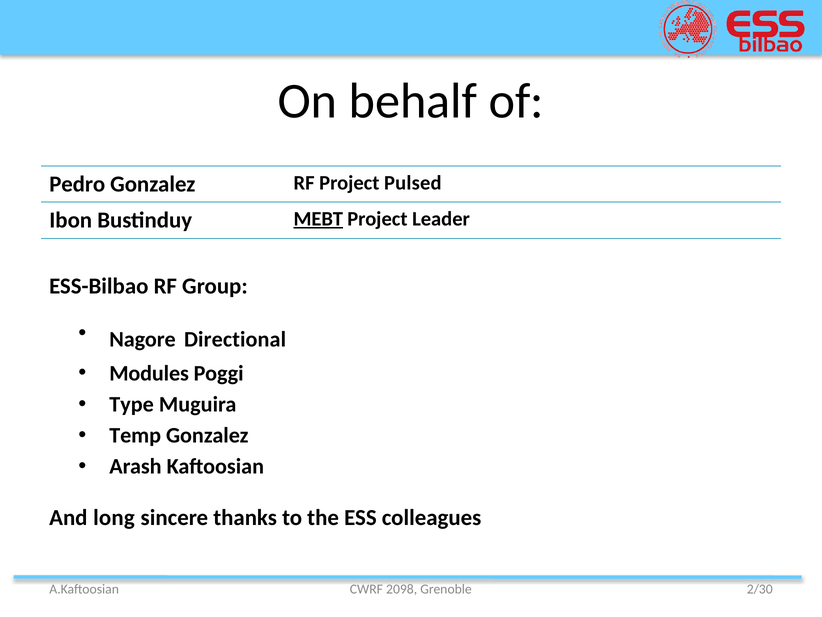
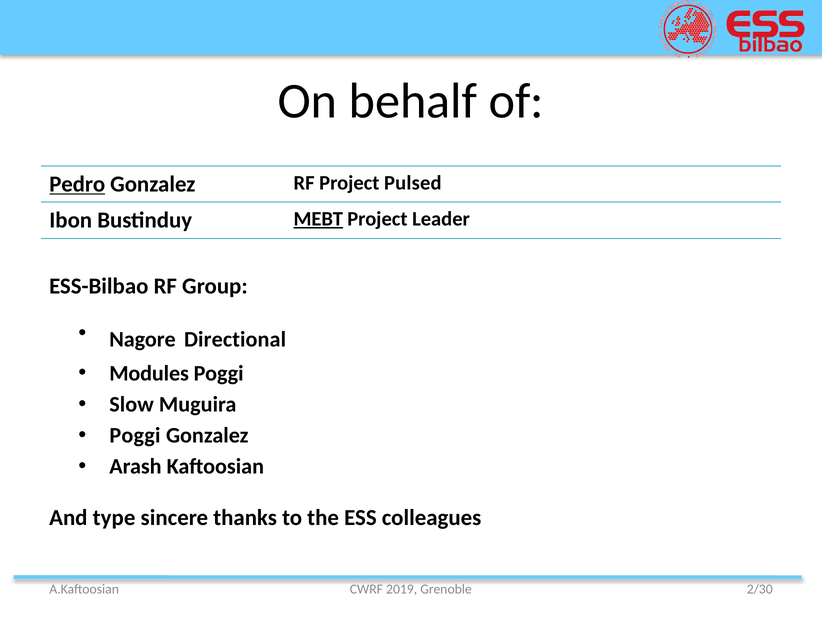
Pedro underline: none -> present
Type: Type -> Slow
Temp at (135, 435): Temp -> Poggi
long: long -> type
2098: 2098 -> 2019
